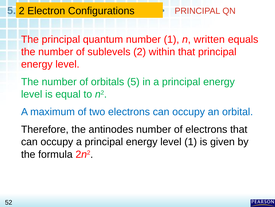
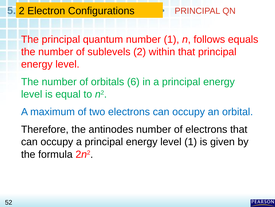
written: written -> follows
5: 5 -> 6
